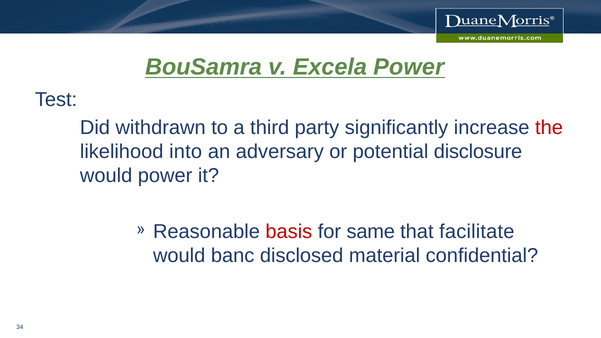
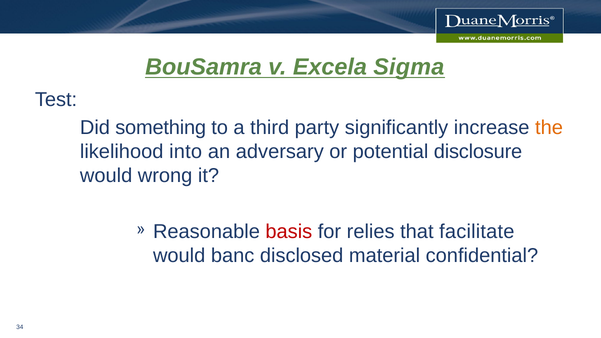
Excela Power: Power -> Sigma
withdrawn: withdrawn -> something
the colour: red -> orange
would power: power -> wrong
same: same -> relies
